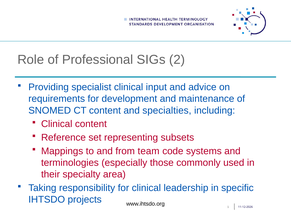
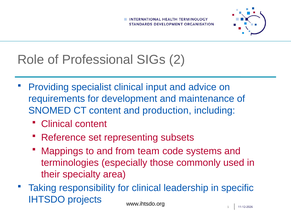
specialties: specialties -> production
